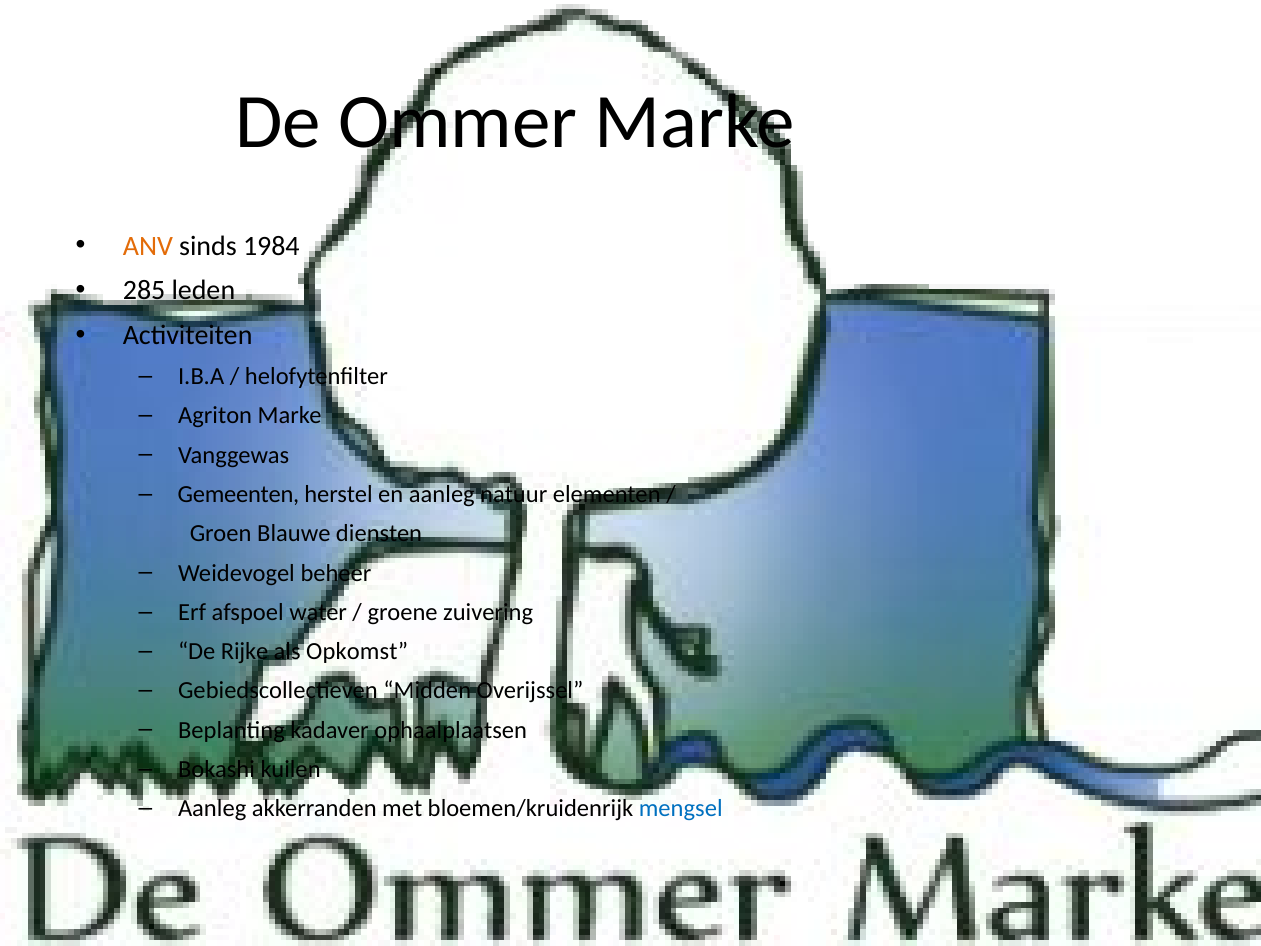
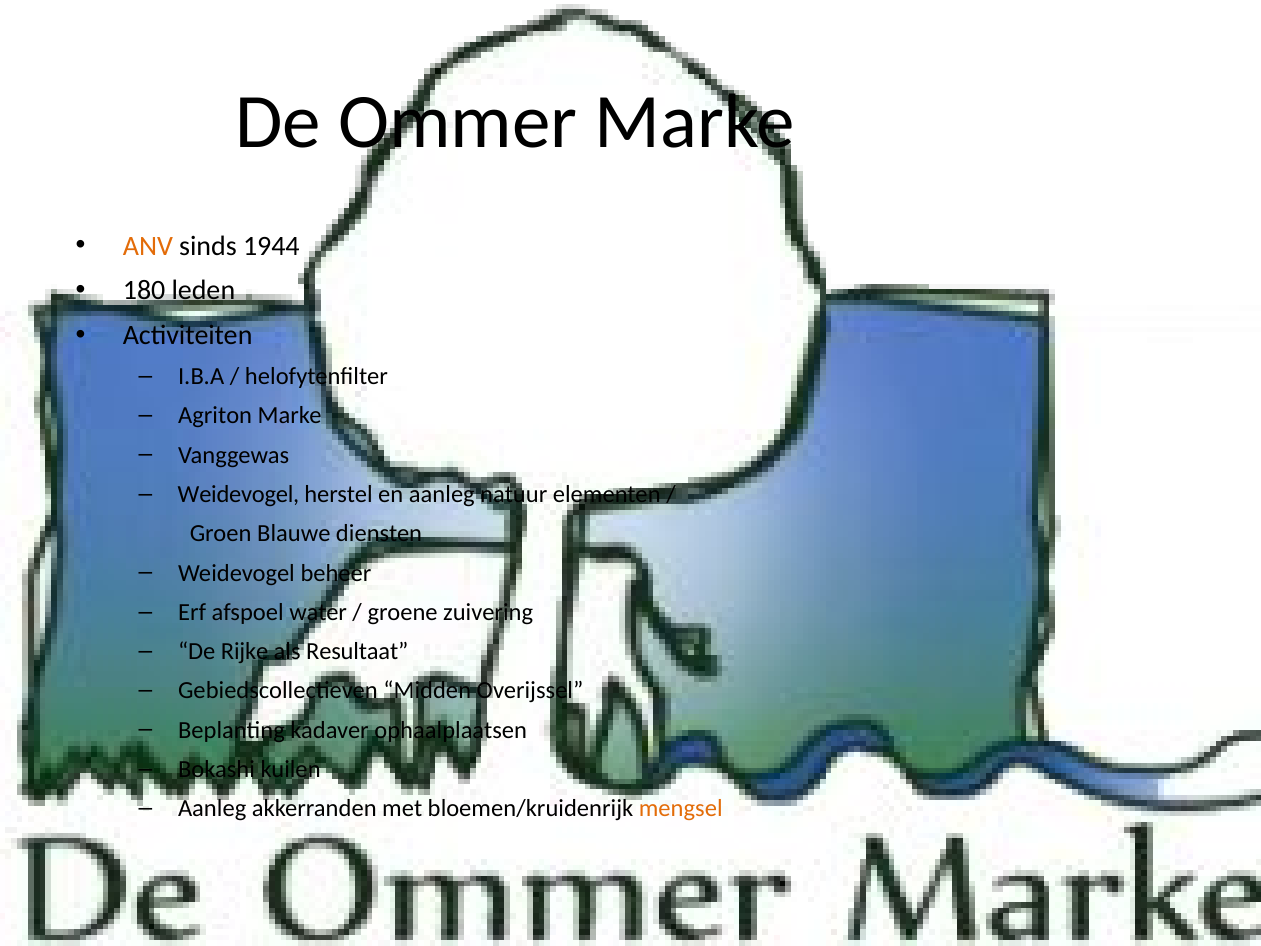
1984: 1984 -> 1944
285: 285 -> 180
Gemeenten at (239, 494): Gemeenten -> Weidevogel
Opkomst: Opkomst -> Resultaat
mengsel colour: blue -> orange
